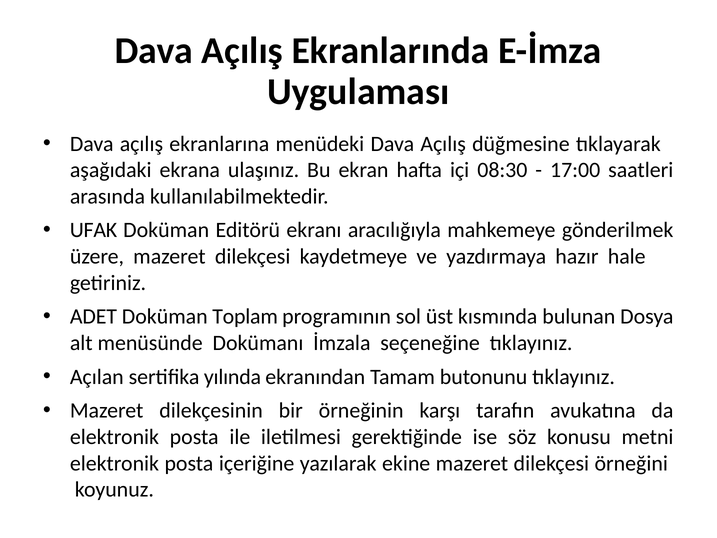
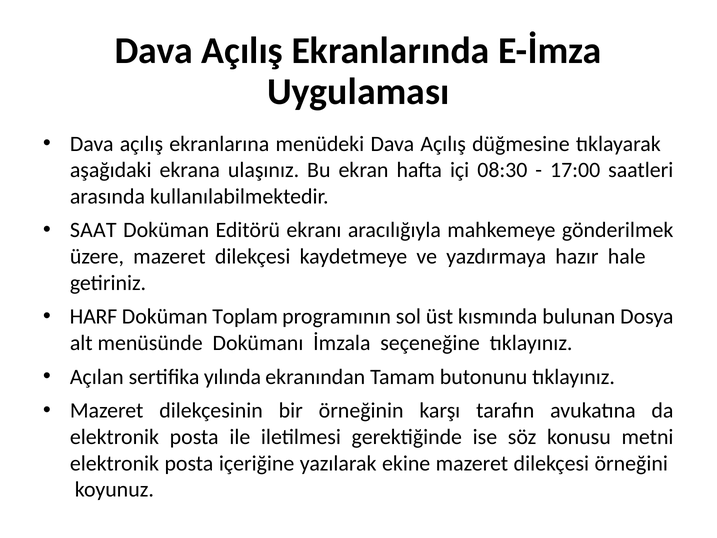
UFAK: UFAK -> SAAT
ADET: ADET -> HARF
